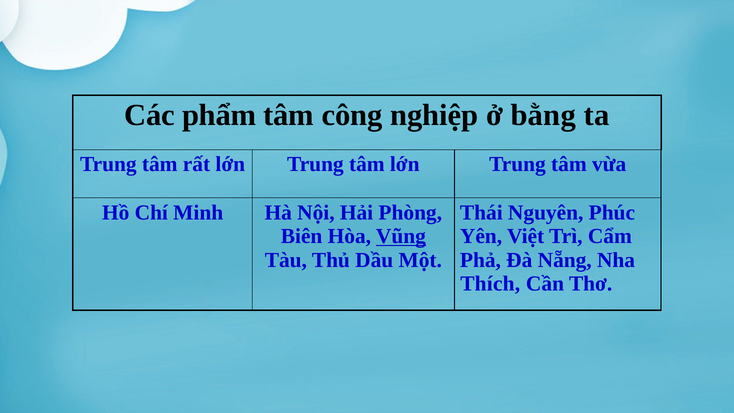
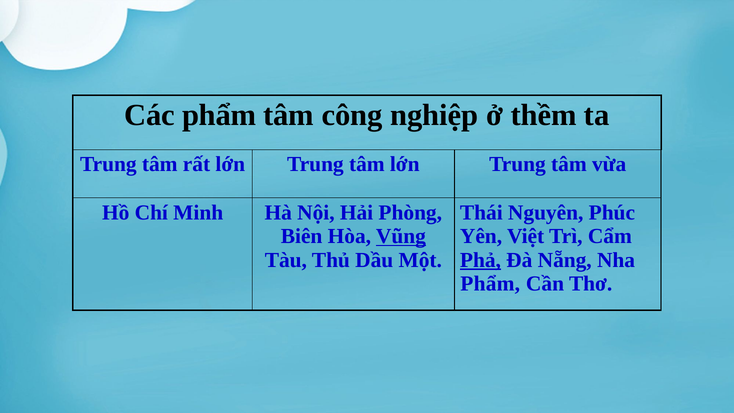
bằng: bằng -> thềm
Phả underline: none -> present
Thích at (490, 284): Thích -> Phẩm
